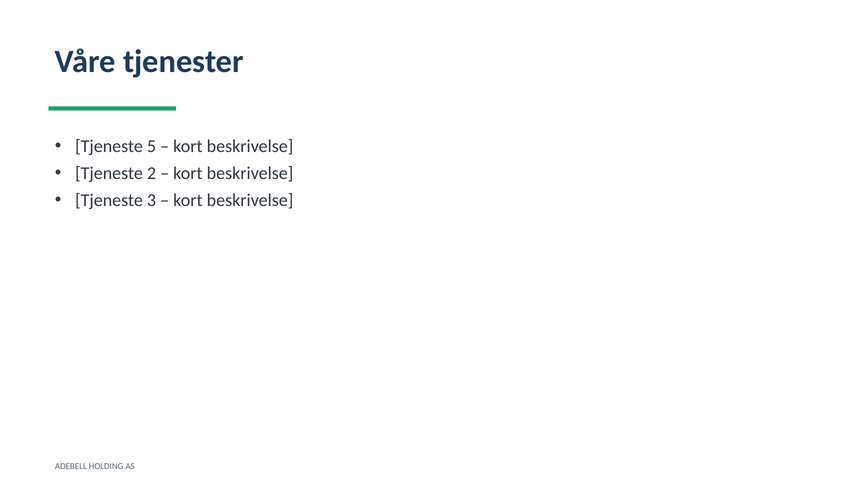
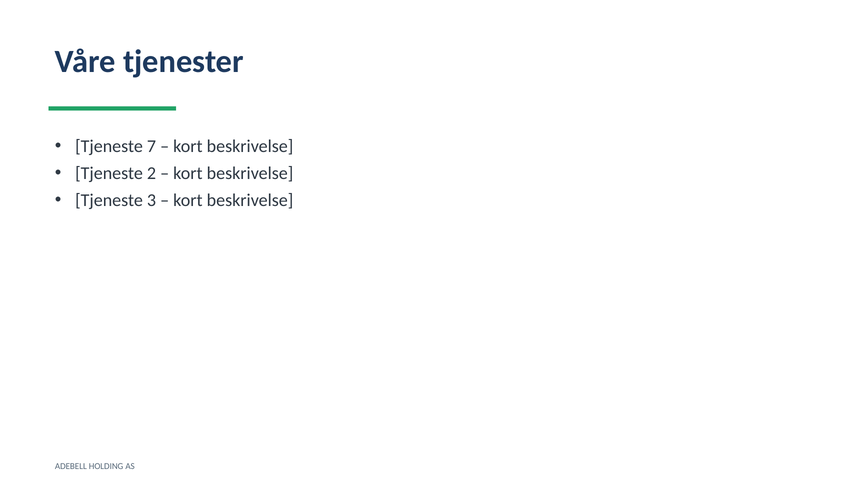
5: 5 -> 7
